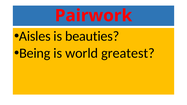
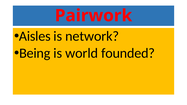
beauties: beauties -> network
greatest: greatest -> founded
